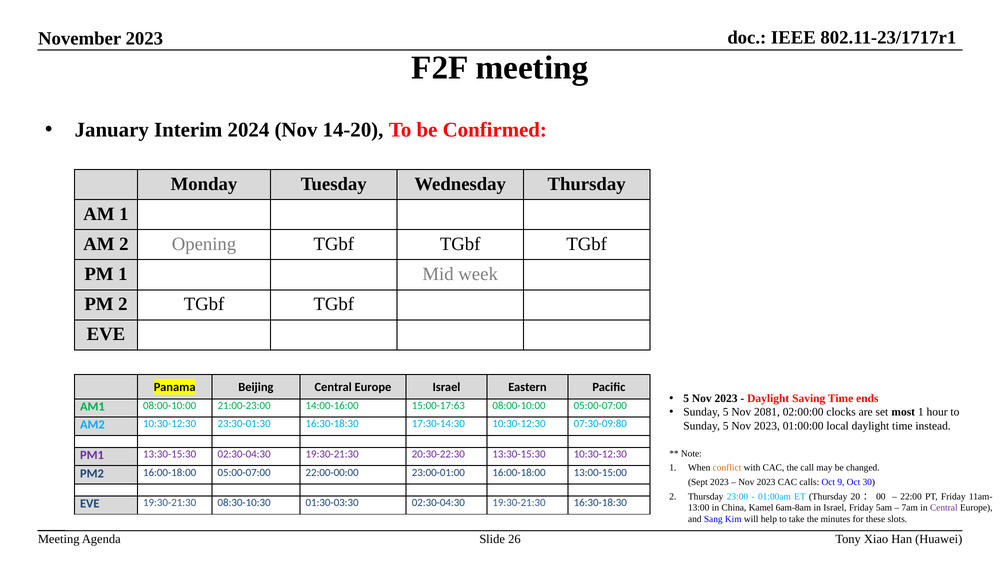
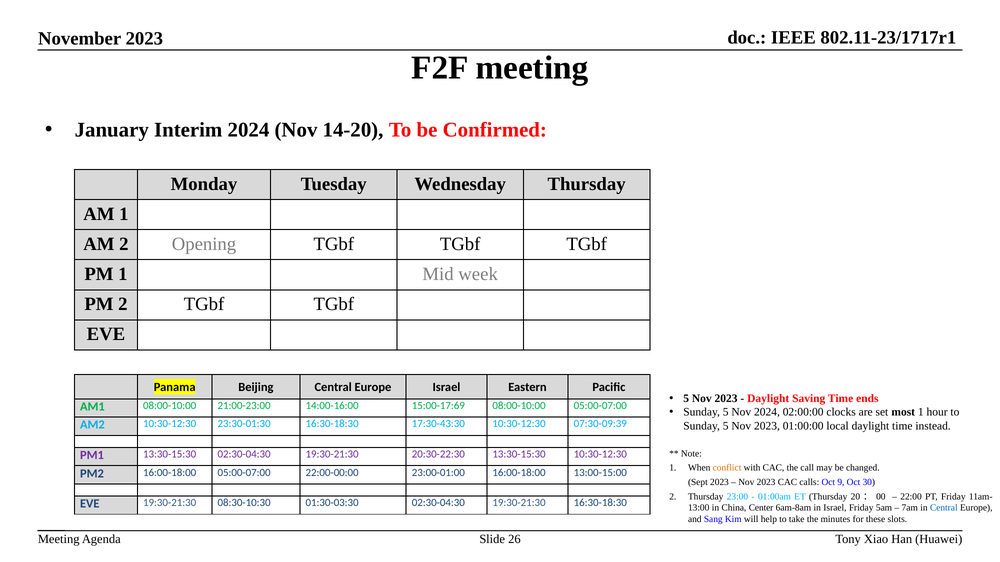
15:00-17:63: 15:00-17:63 -> 15:00-17:69
Nov 2081: 2081 -> 2024
17:30-14:30: 17:30-14:30 -> 17:30-43:30
07:30-09:80: 07:30-09:80 -> 07:30-09:39
Kamel: Kamel -> Center
Central at (944, 508) colour: purple -> blue
